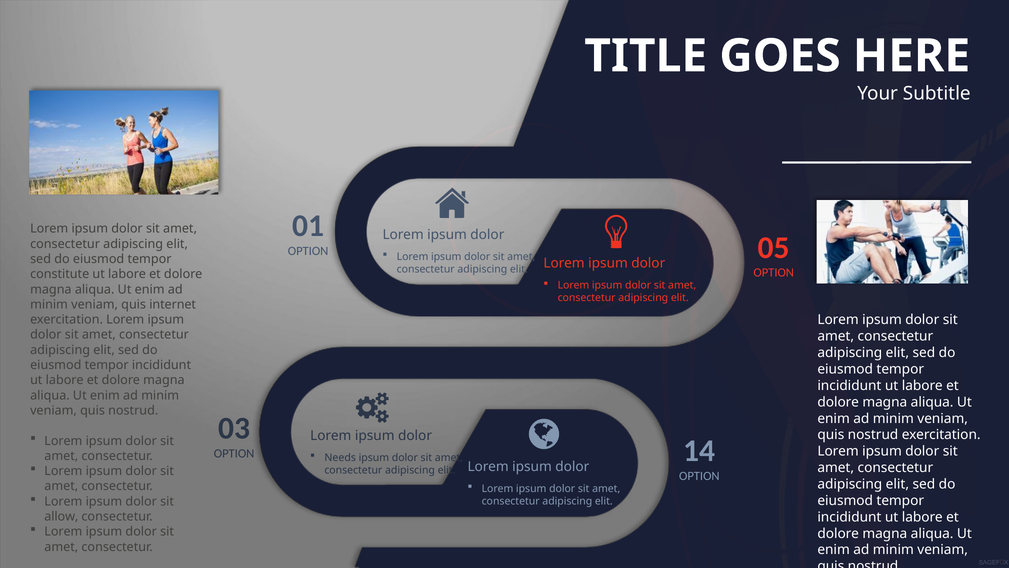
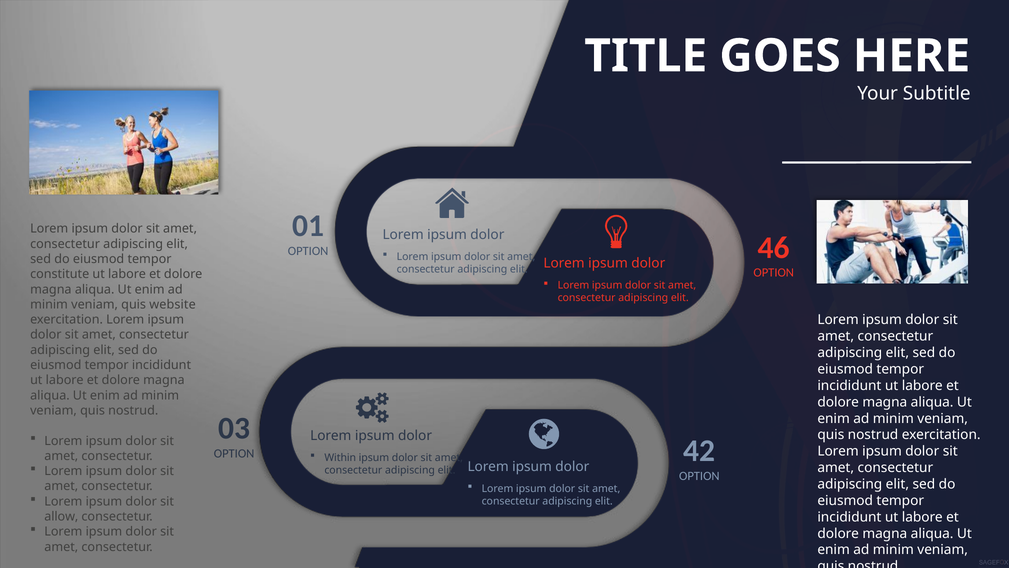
05: 05 -> 46
internet: internet -> website
14: 14 -> 42
Needs: Needs -> Within
